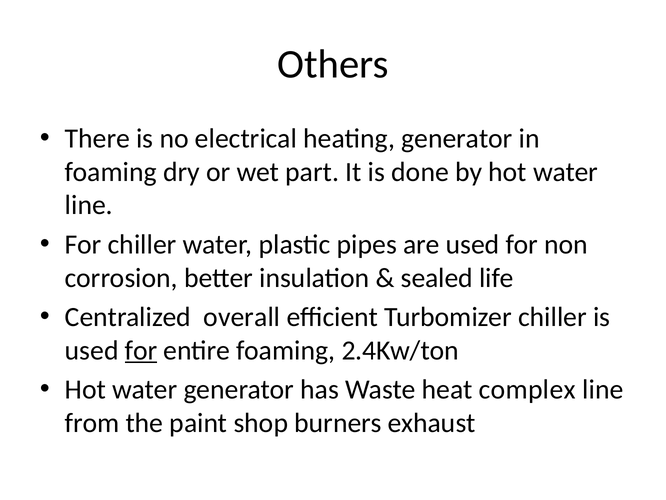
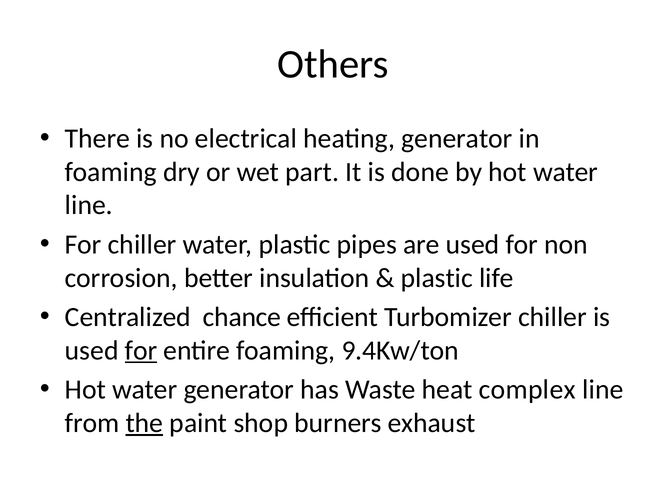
sealed at (437, 278): sealed -> plastic
overall: overall -> chance
2.4Kw/ton: 2.4Kw/ton -> 9.4Kw/ton
the underline: none -> present
